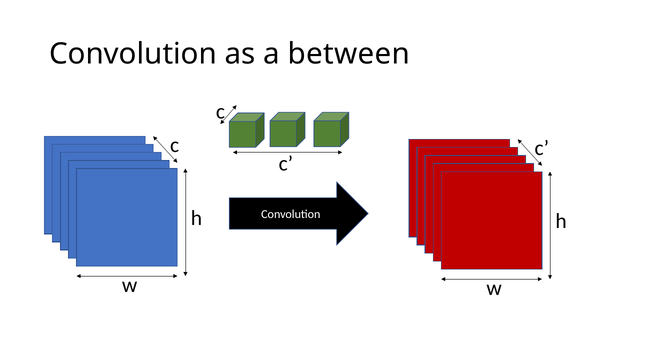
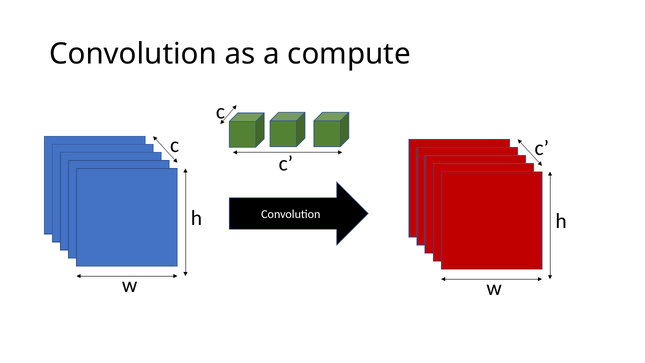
between: between -> compute
